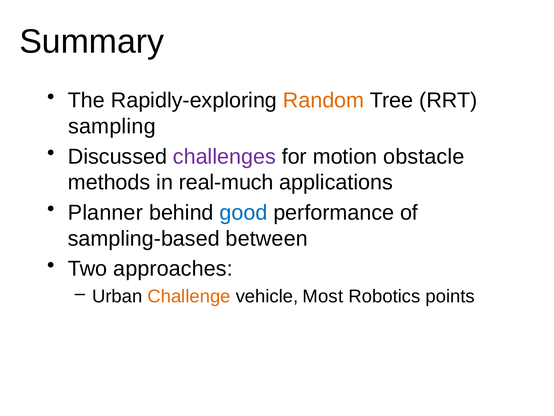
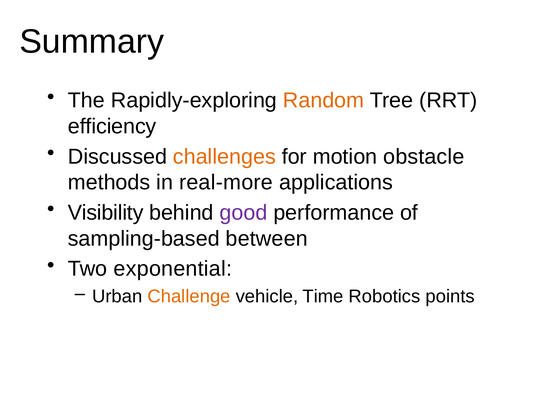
sampling: sampling -> efficiency
challenges colour: purple -> orange
real-much: real-much -> real-more
Planner: Planner -> Visibility
good colour: blue -> purple
approaches: approaches -> exponential
Most: Most -> Time
